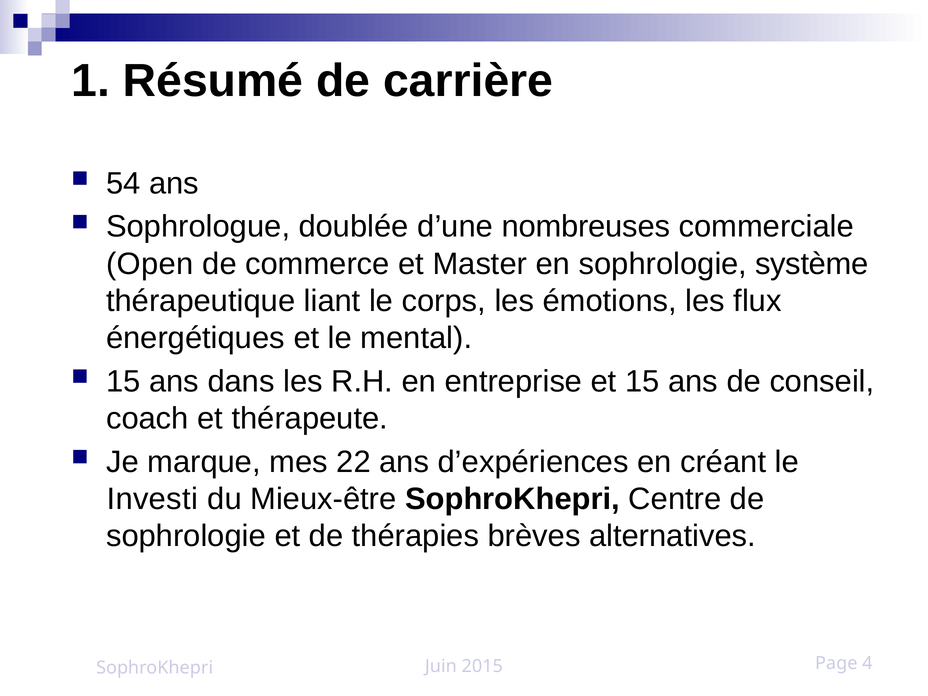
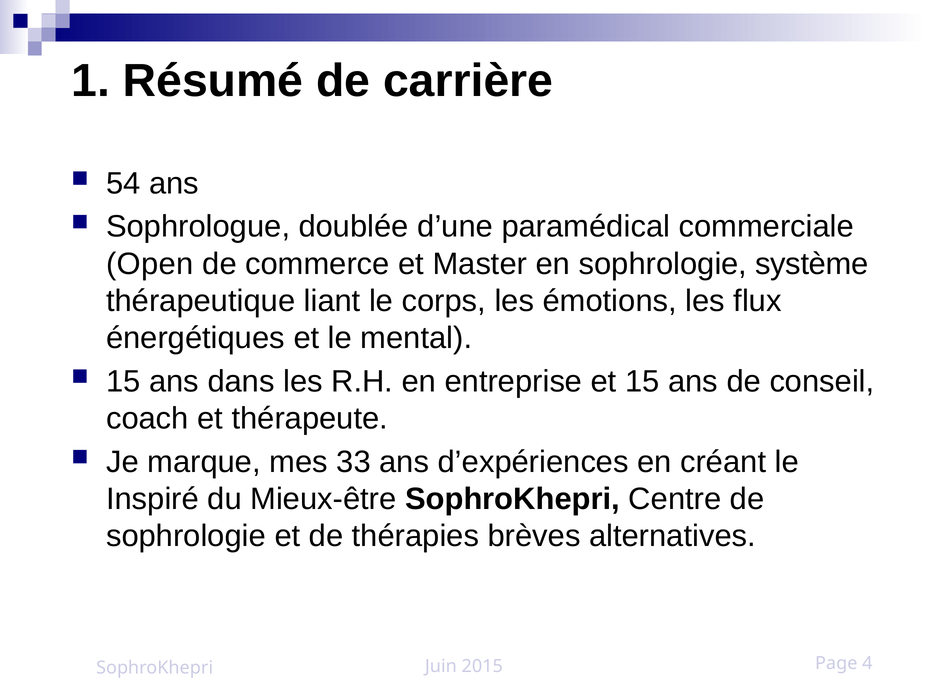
nombreuses: nombreuses -> paramédical
22: 22 -> 33
Investi: Investi -> Inspiré
